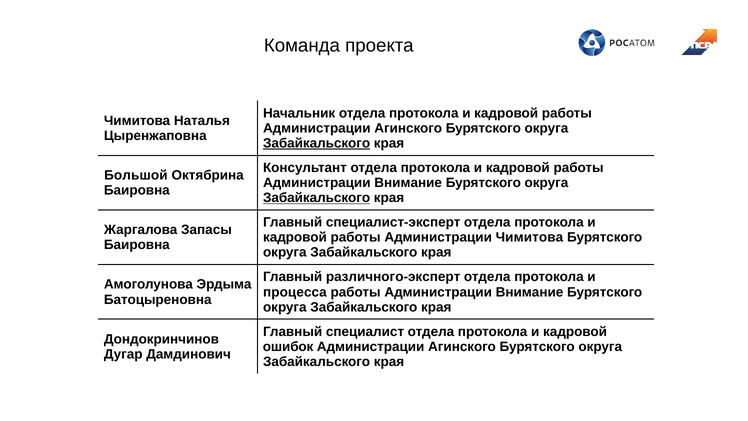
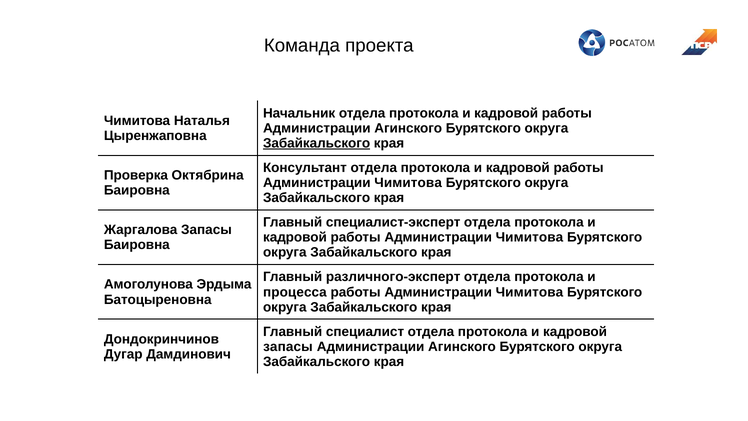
Большой: Большой -> Проверка
Внимание at (408, 183): Внимание -> Чимитова
Забайкальского at (317, 198) underline: present -> none
Внимание at (530, 292): Внимание -> Чимитова
ошибок at (288, 347): ошибок -> запасы
